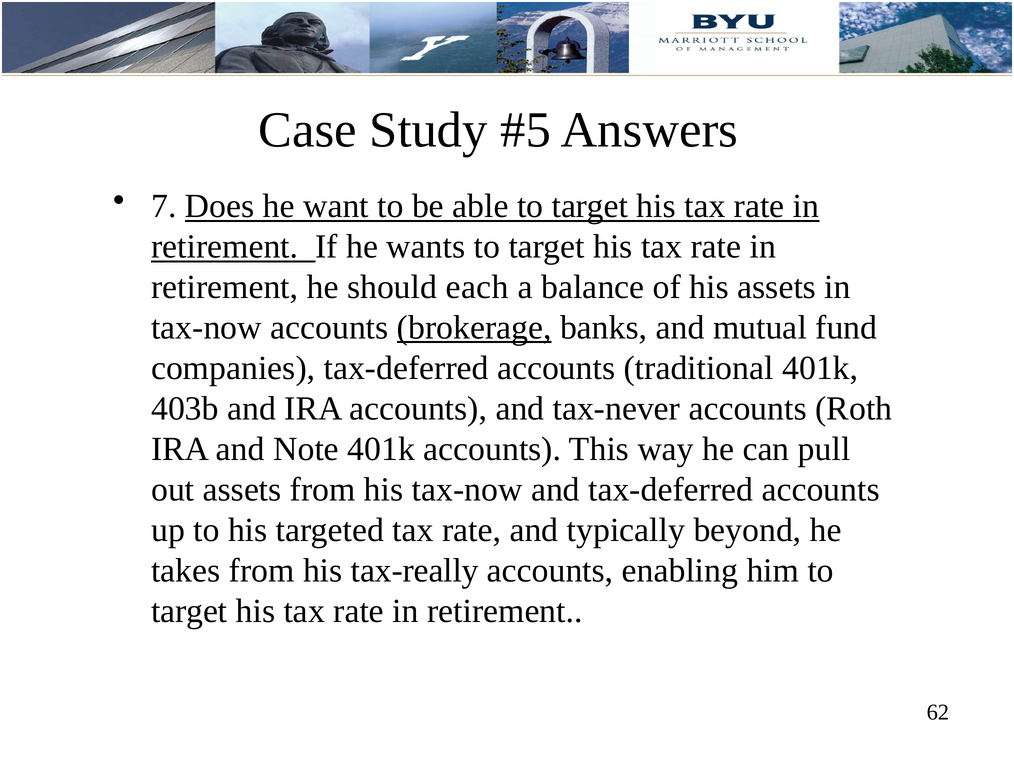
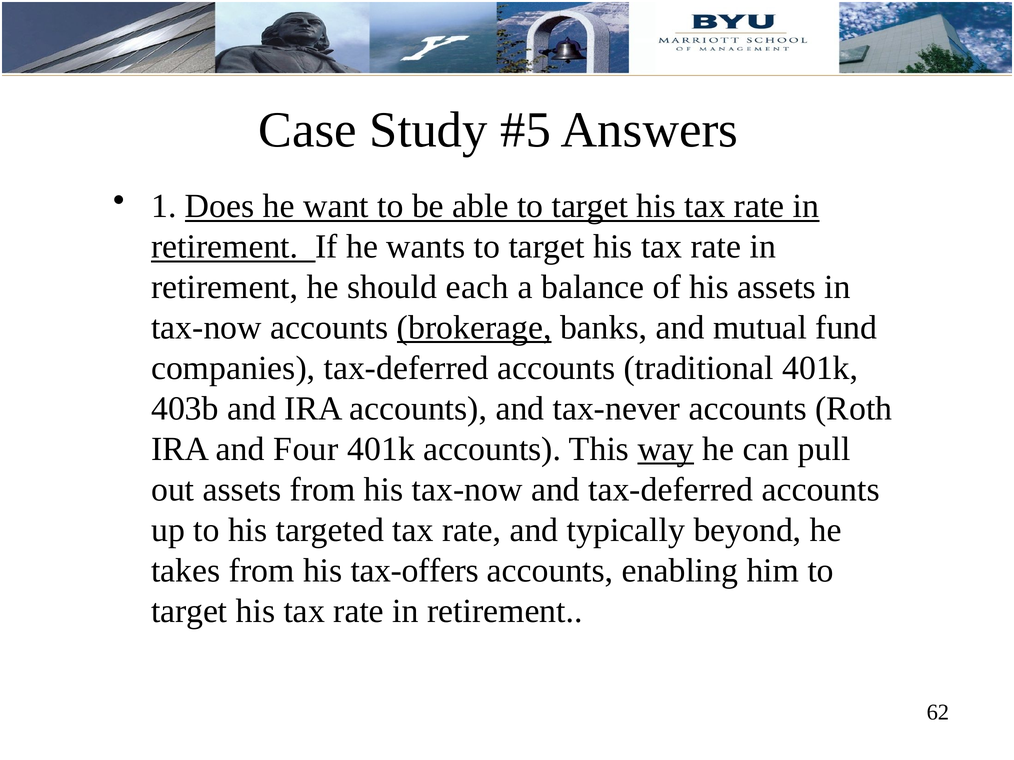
7: 7 -> 1
Note: Note -> Four
way underline: none -> present
tax-really: tax-really -> tax-offers
